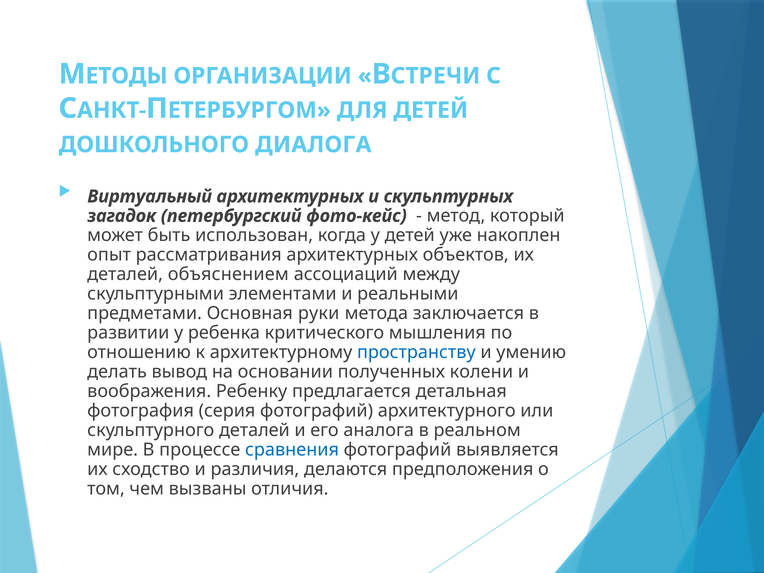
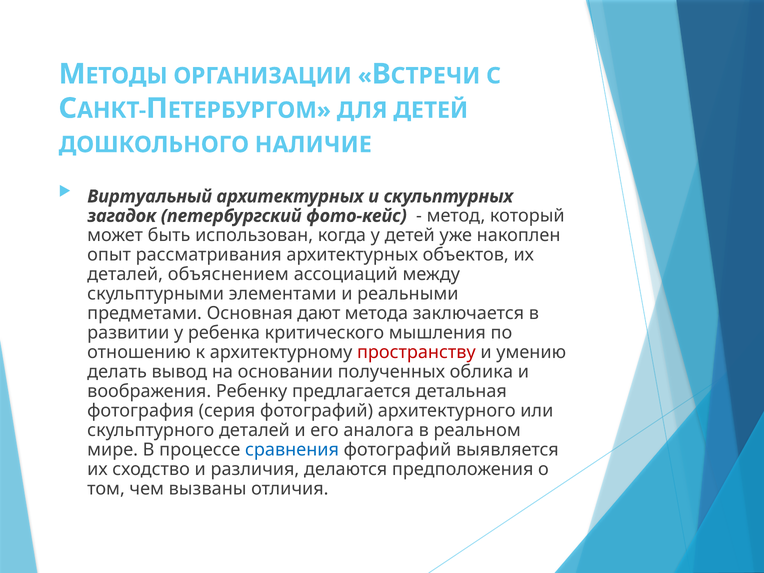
ДИАЛОГА: ДИАЛОГА -> НАЛИЧИЕ
руки: руки -> дают
пространству colour: blue -> red
колени: колени -> облика
